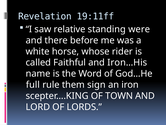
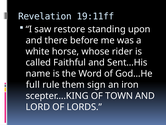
relative: relative -> restore
were: were -> upon
Iron…His: Iron…His -> Sent…His
